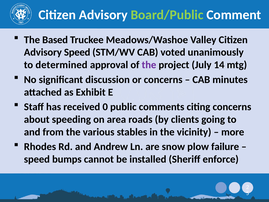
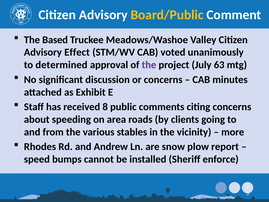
Board/Public colour: light green -> yellow
Advisory Speed: Speed -> Effect
14: 14 -> 63
0: 0 -> 8
failure: failure -> report
